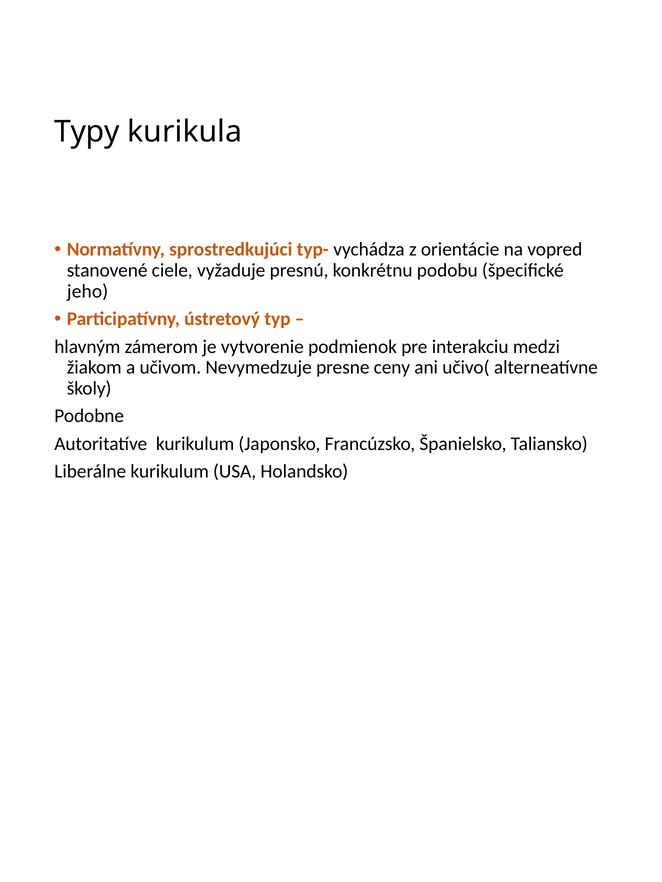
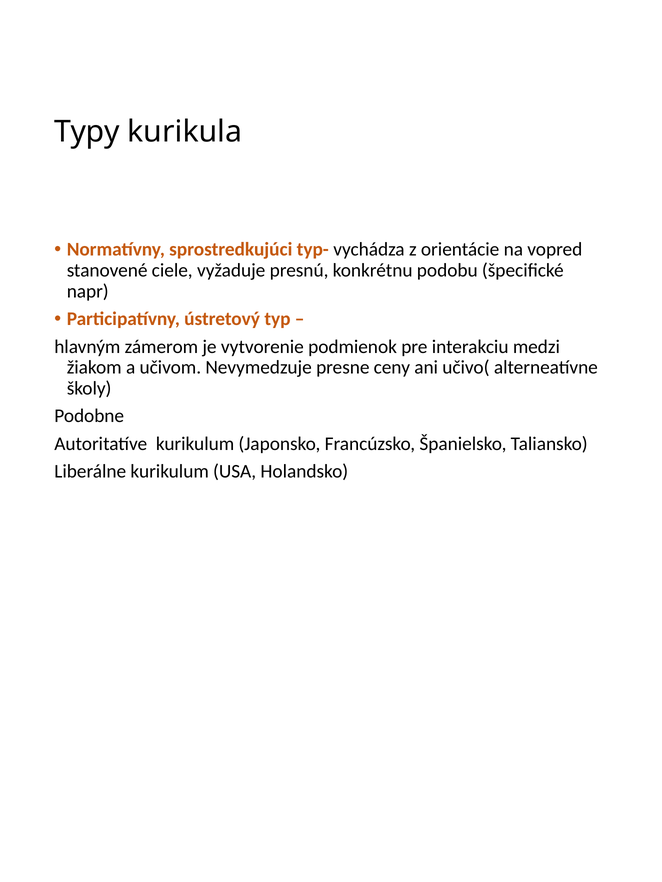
jeho: jeho -> napr
